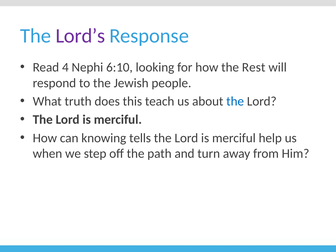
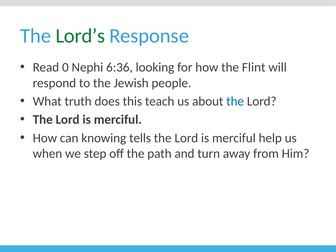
Lord’s colour: purple -> green
4: 4 -> 0
6:10: 6:10 -> 6:36
Rest: Rest -> Flint
